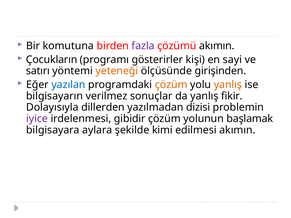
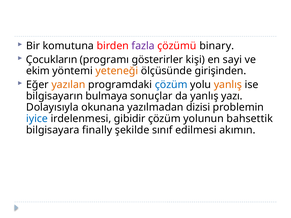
çözümü akımın: akımın -> binary
satırı: satırı -> ekim
yazılan colour: blue -> orange
çözüm at (171, 85) colour: orange -> blue
verilmez: verilmez -> bulmaya
fikir: fikir -> yazı
dillerden: dillerden -> okunana
iyice colour: purple -> blue
başlamak: başlamak -> bahsettik
aylara: aylara -> finally
kimi: kimi -> sınıf
